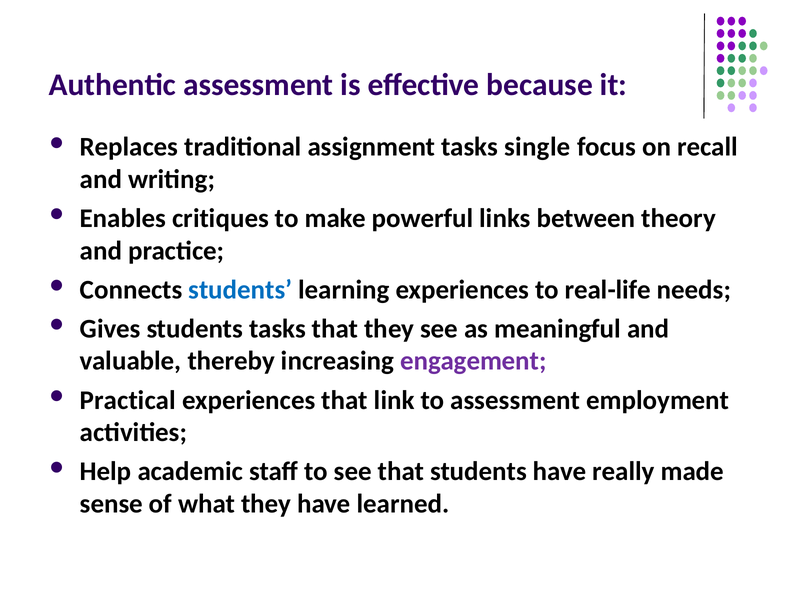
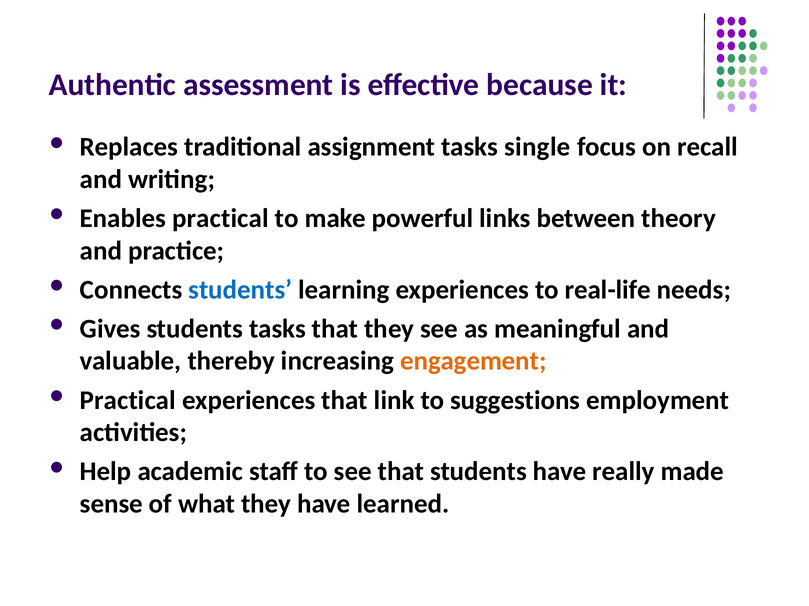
Enables critiques: critiques -> practical
engagement colour: purple -> orange
to assessment: assessment -> suggestions
